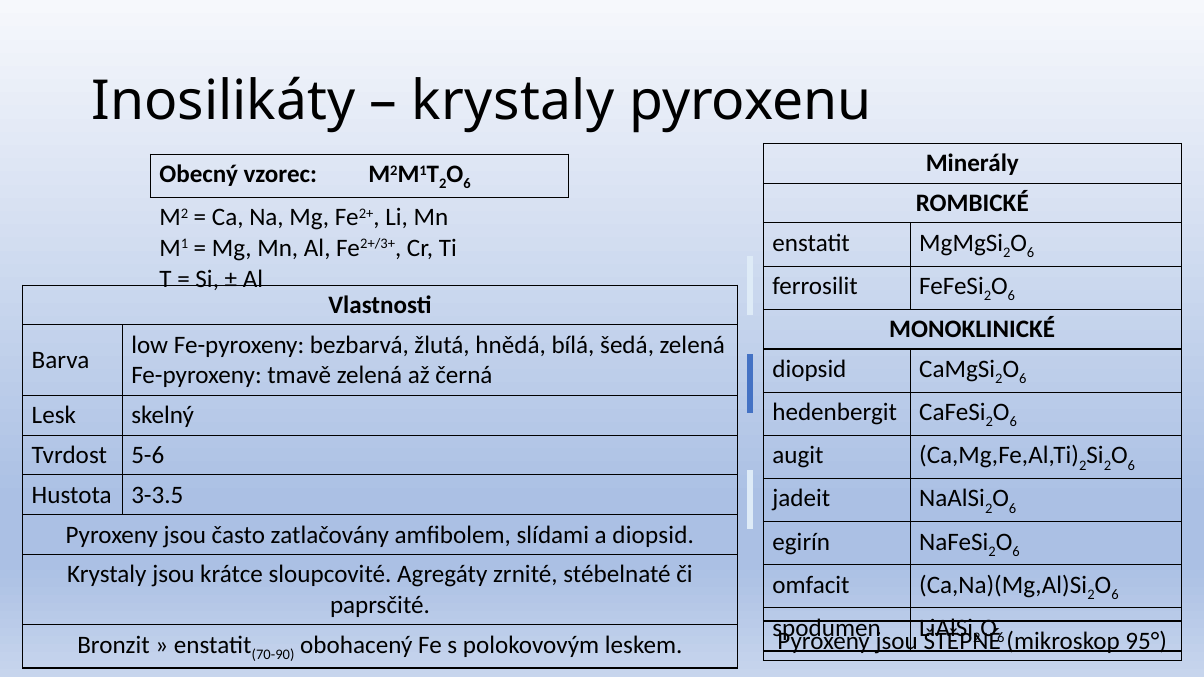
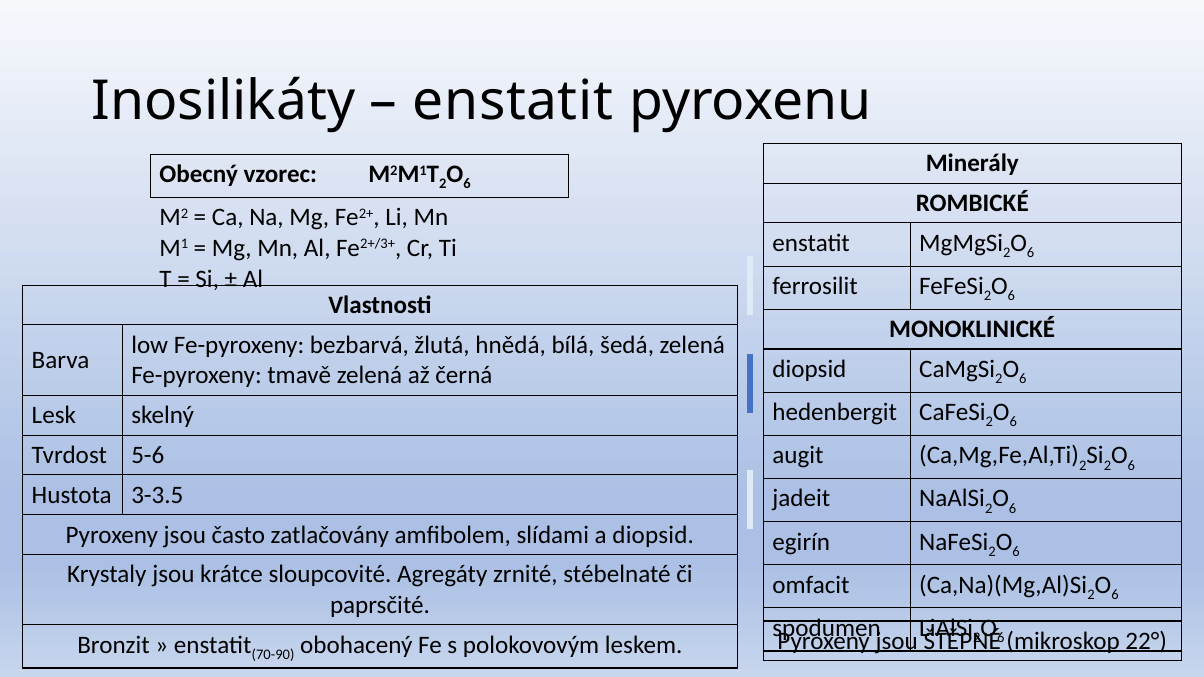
krystaly at (513, 101): krystaly -> enstatit
95°: 95° -> 22°
